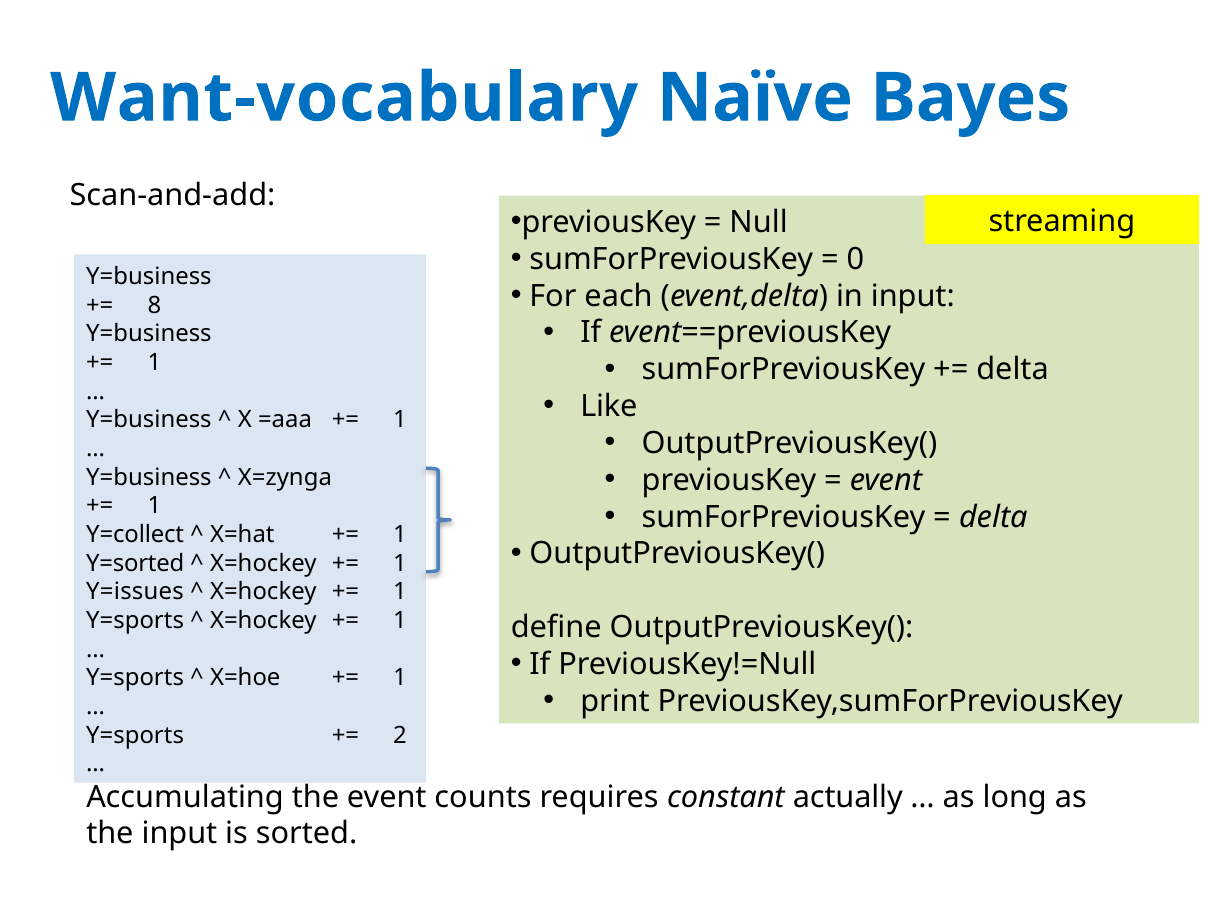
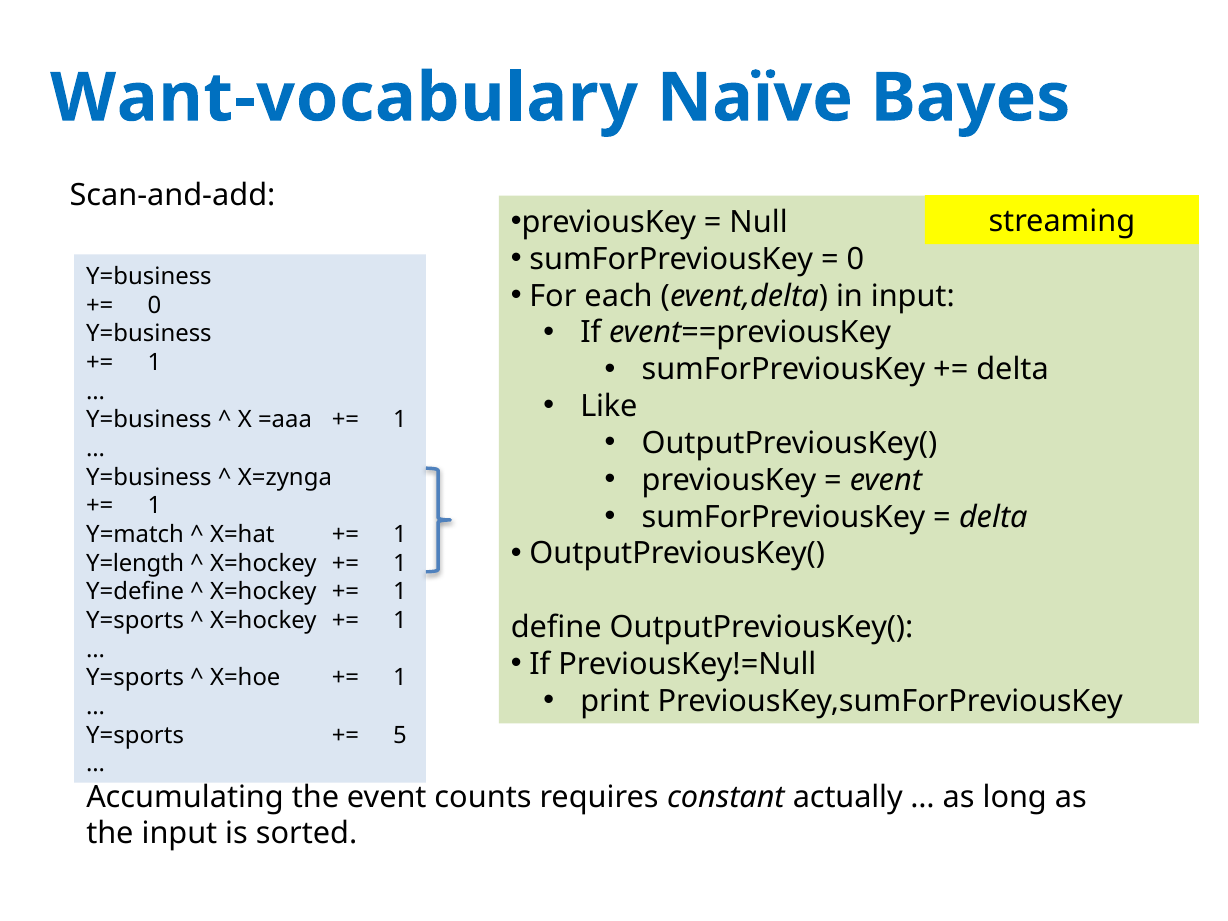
8 at (154, 305): 8 -> 0
Y=collect: Y=collect -> Y=match
Y=sorted: Y=sorted -> Y=length
Y=issues: Y=issues -> Y=define
2: 2 -> 5
